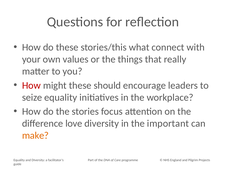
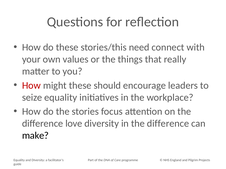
what: what -> need
in the important: important -> difference
make colour: orange -> black
